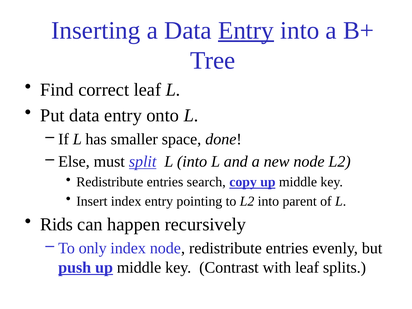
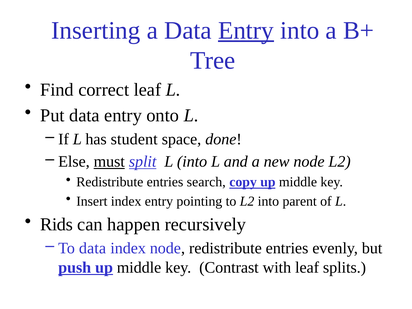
smaller: smaller -> student
must underline: none -> present
To only: only -> data
